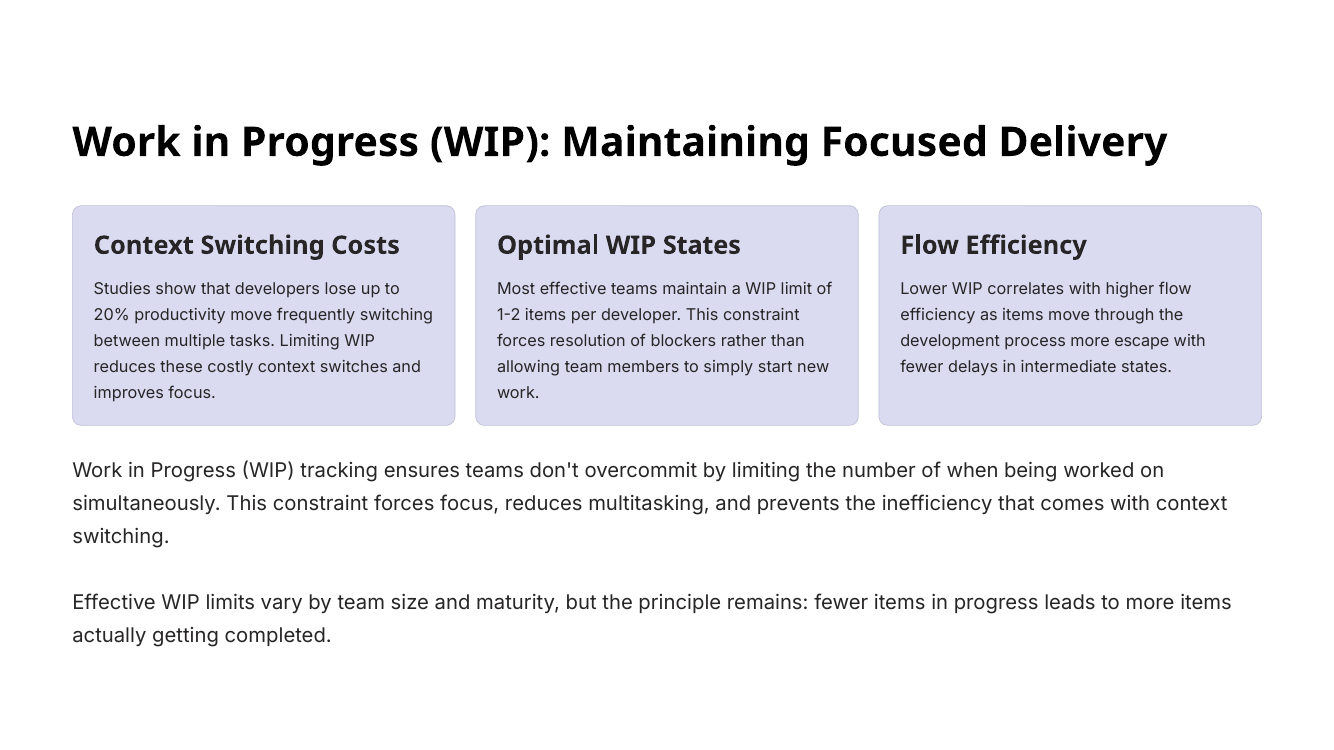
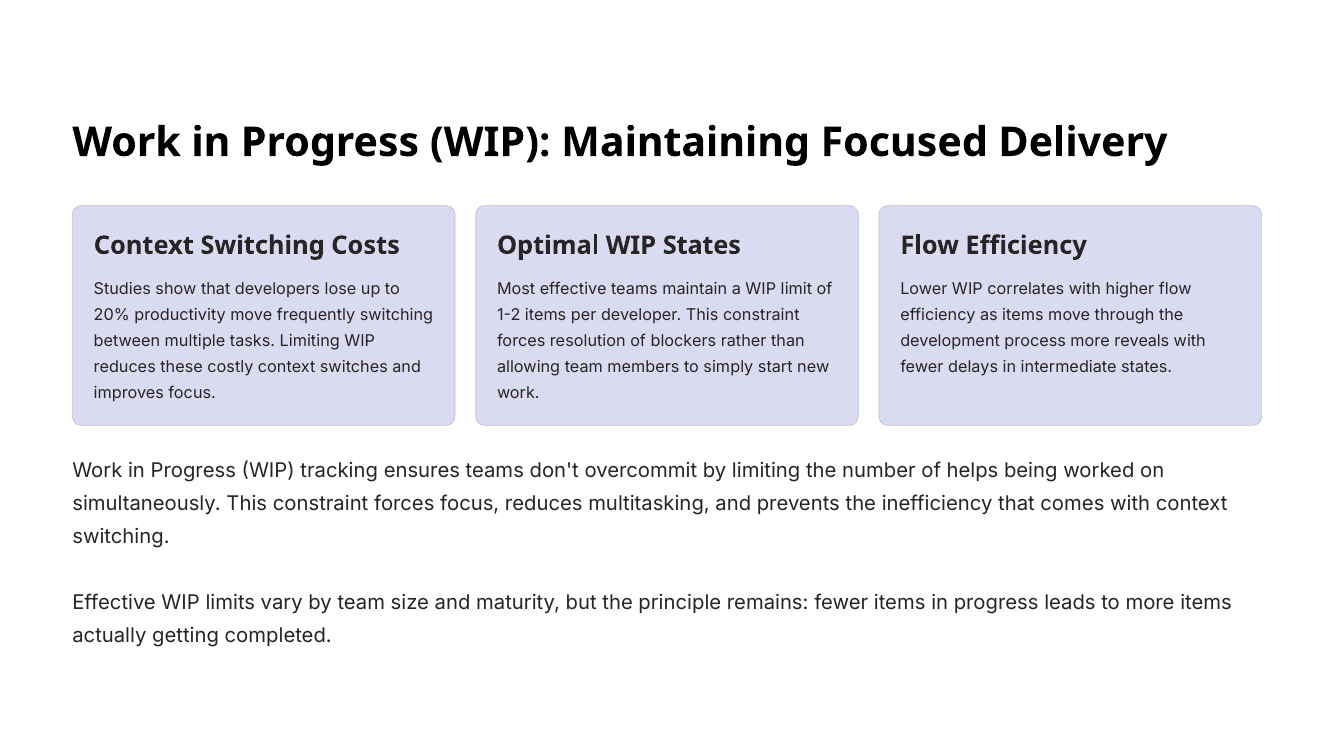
escape: escape -> reveals
when: when -> helps
